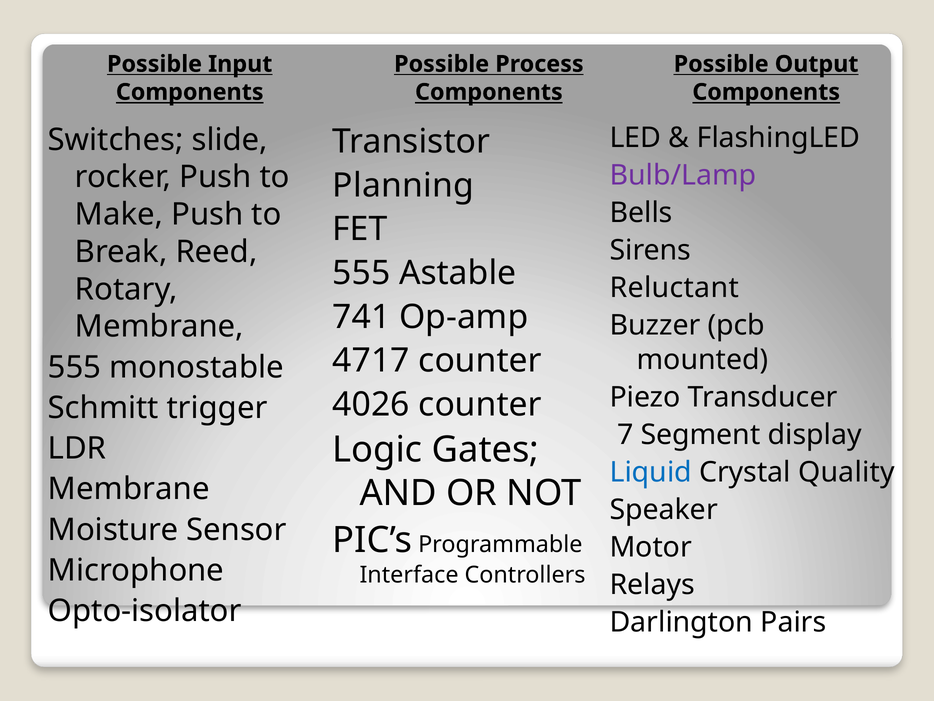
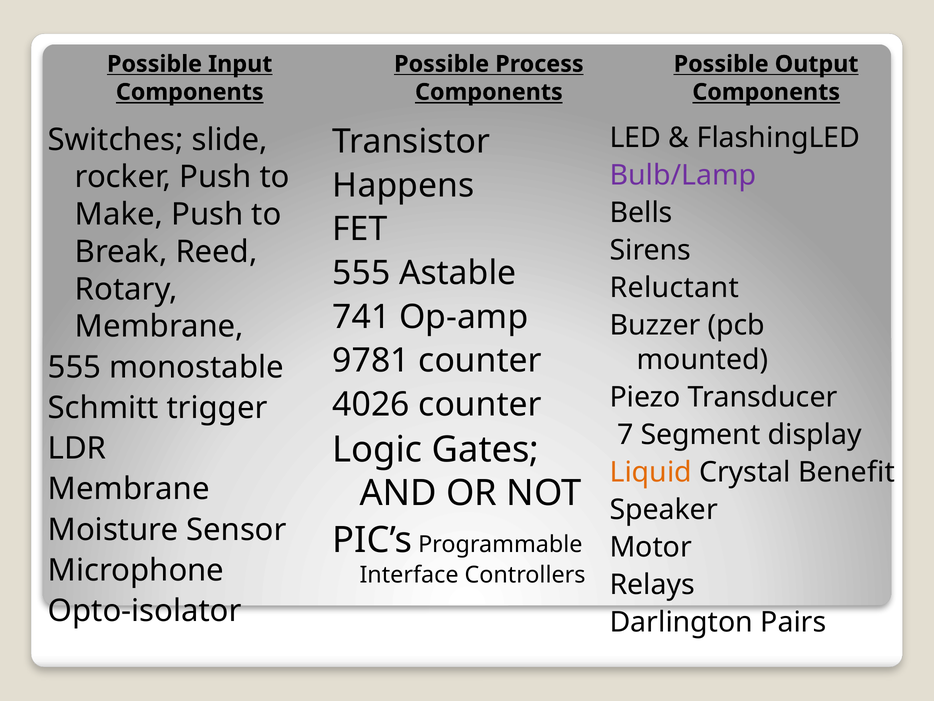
Planning: Planning -> Happens
4717: 4717 -> 9781
Liquid colour: blue -> orange
Quality: Quality -> Benefit
